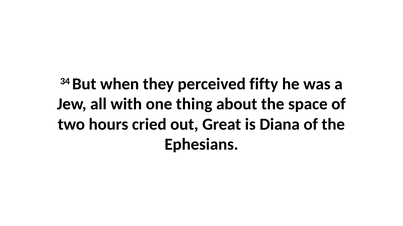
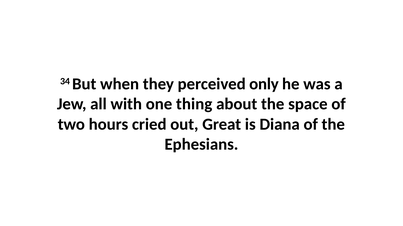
fifty: fifty -> only
